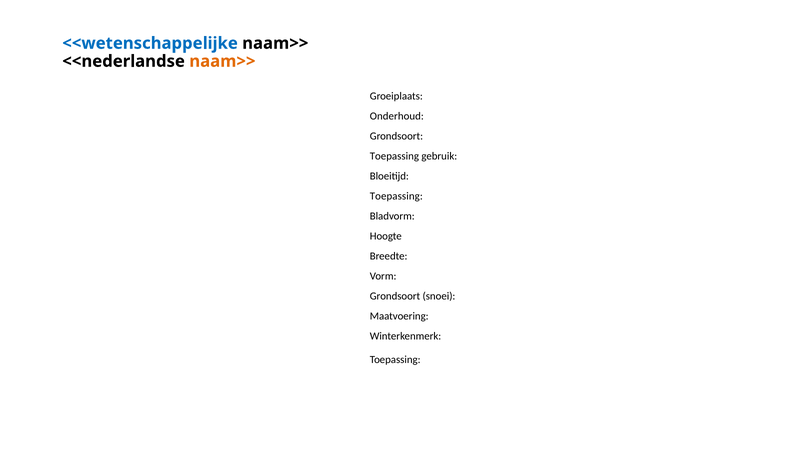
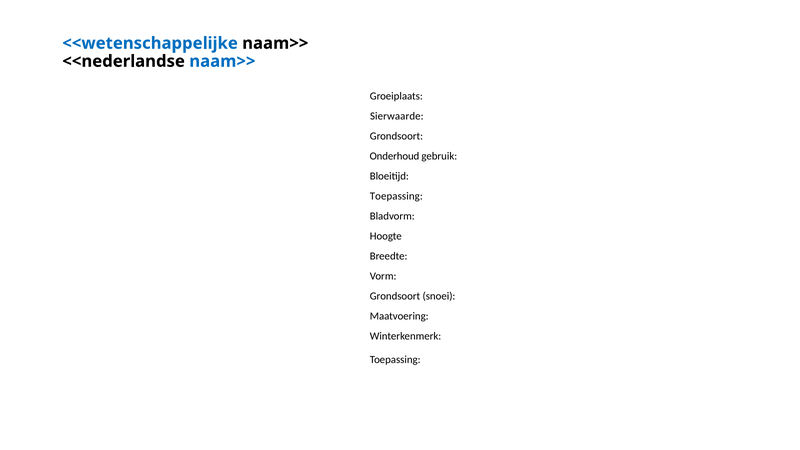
naam>> at (222, 61) colour: orange -> blue
Onderhoud: Onderhoud -> Sierwaarde
Toepassing at (394, 156): Toepassing -> Onderhoud
